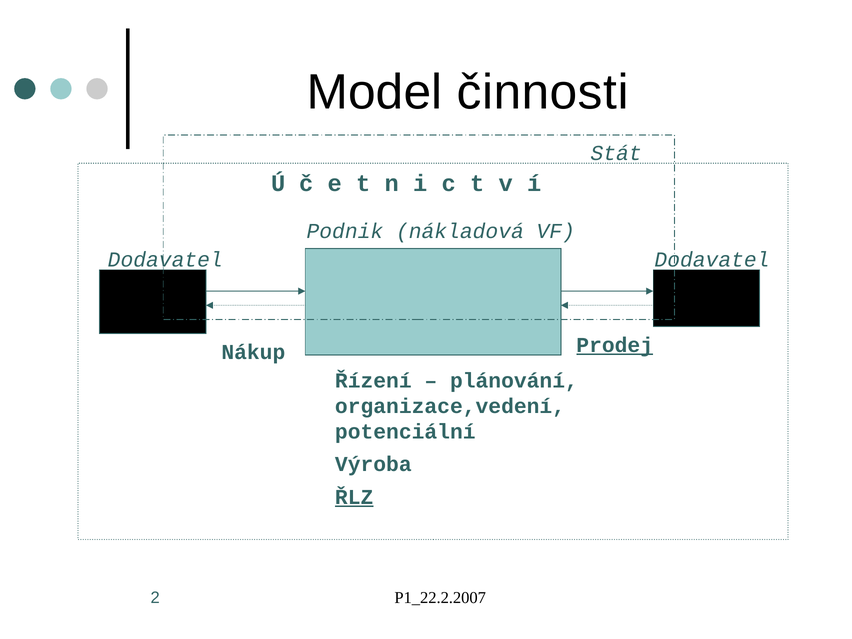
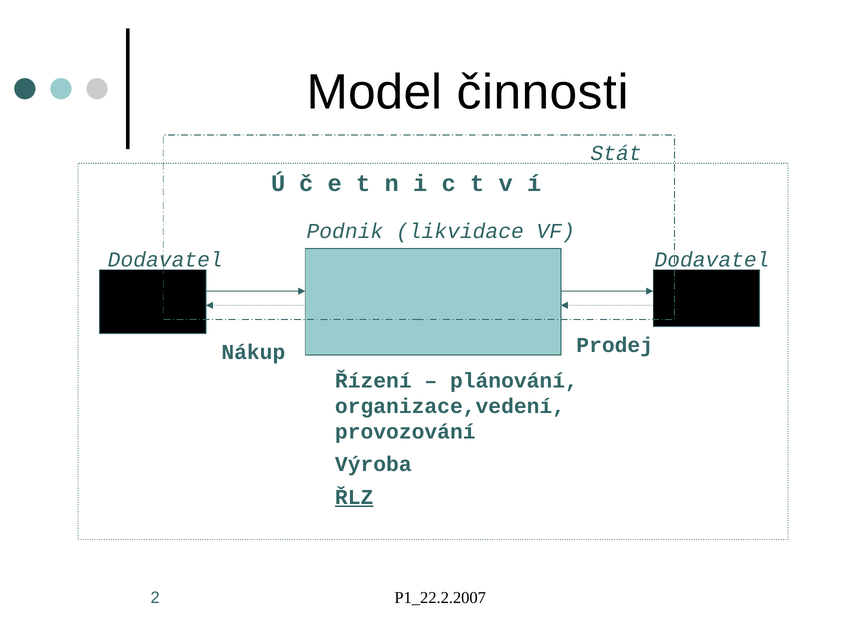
nákladová: nákladová -> likvidace
Prodej underline: present -> none
potenciální: potenciální -> provozování
